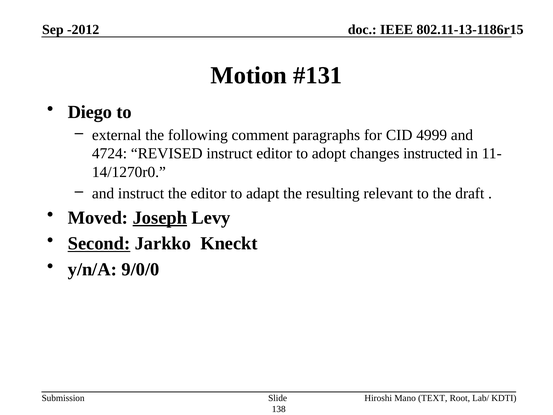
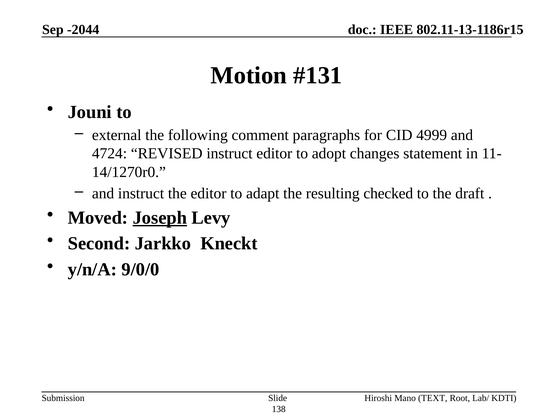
-2012: -2012 -> -2044
Diego: Diego -> Jouni
instructed: instructed -> statement
relevant: relevant -> checked
Second underline: present -> none
